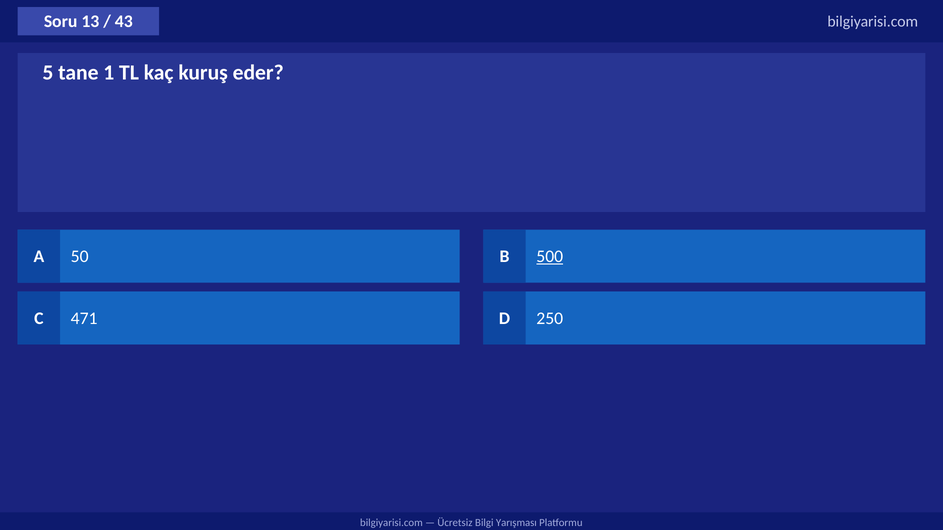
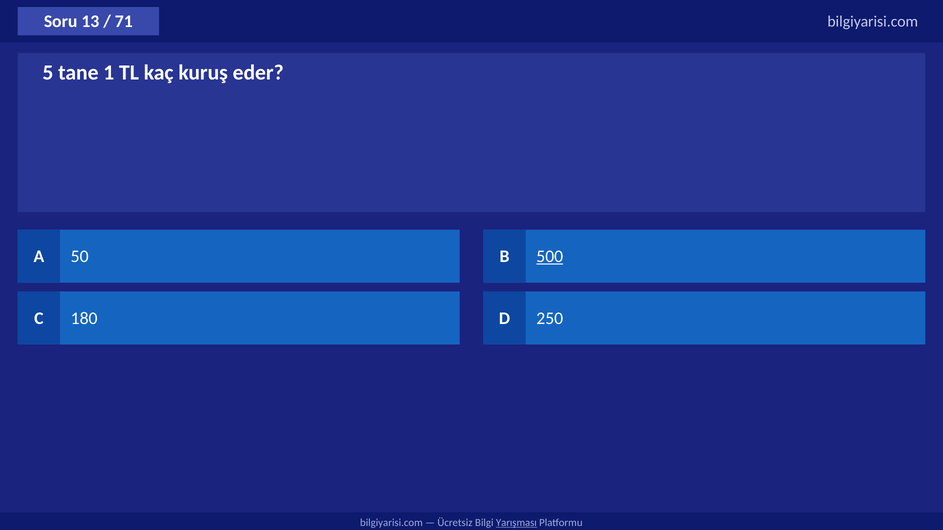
43: 43 -> 71
471: 471 -> 180
Yarışması underline: none -> present
